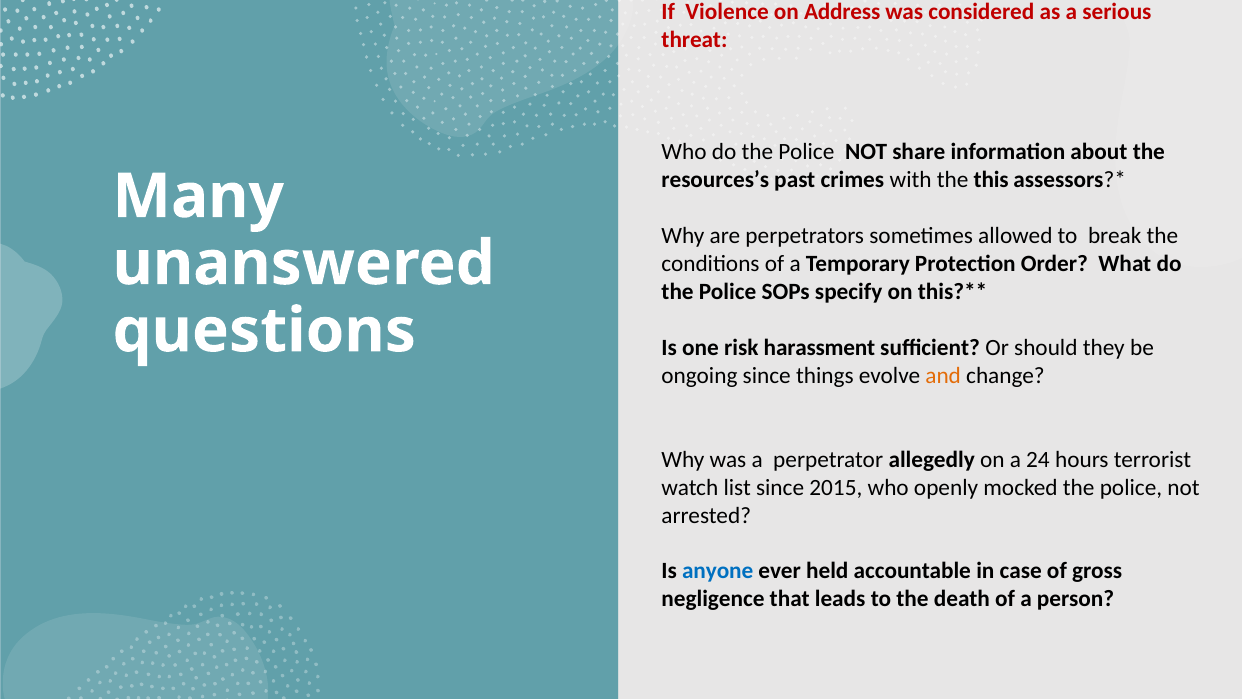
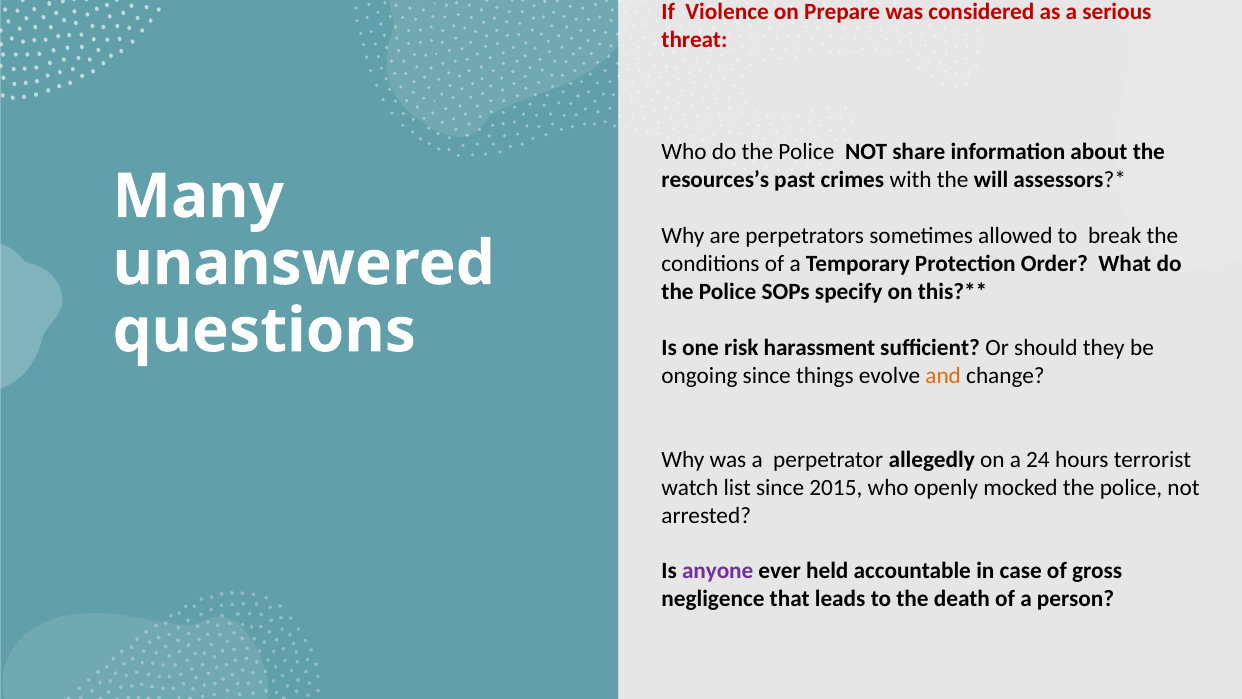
Address: Address -> Prepare
this: this -> will
anyone colour: blue -> purple
